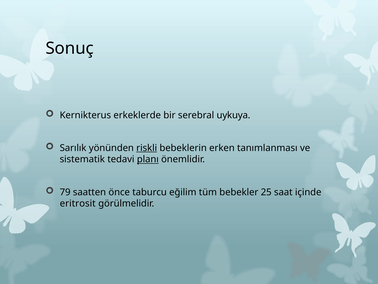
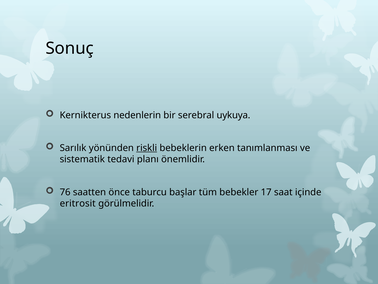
erkeklerde: erkeklerde -> nedenlerin
planı underline: present -> none
79: 79 -> 76
eğilim: eğilim -> başlar
25: 25 -> 17
